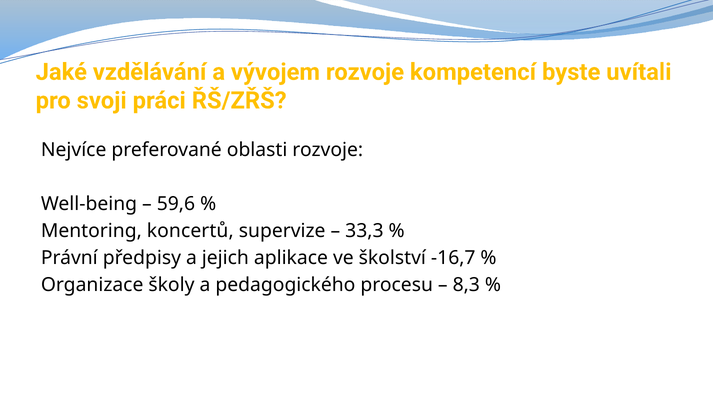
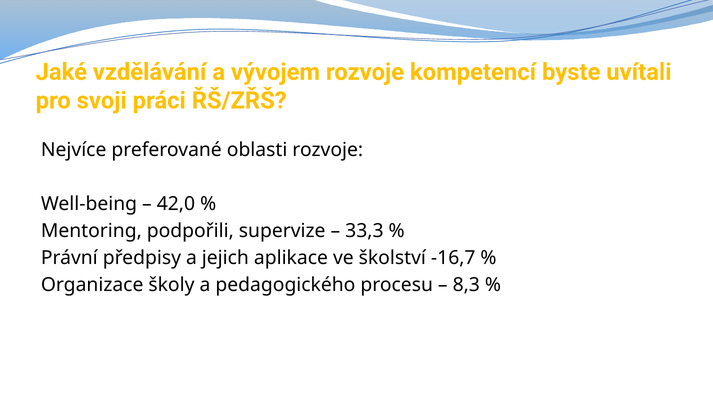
59,6: 59,6 -> 42,0
koncertů: koncertů -> podpořili
